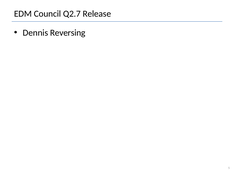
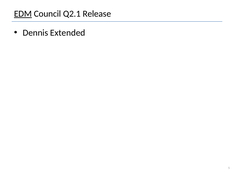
EDM underline: none -> present
Q2.7: Q2.7 -> Q2.1
Reversing: Reversing -> Extended
